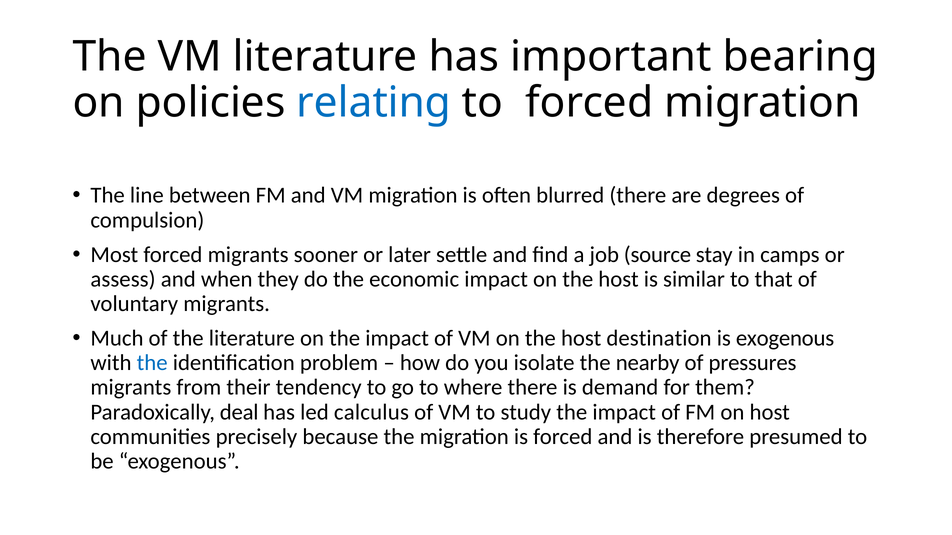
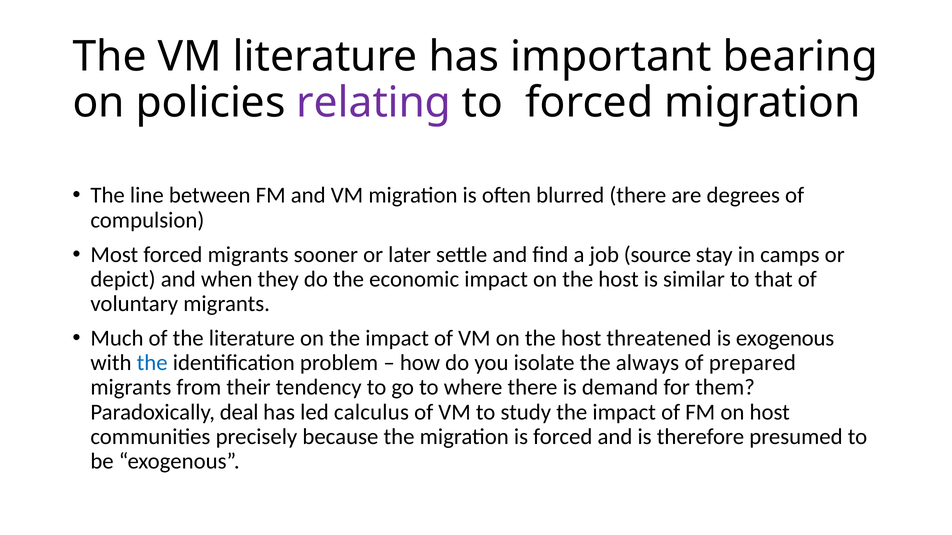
relating colour: blue -> purple
assess: assess -> depict
destination: destination -> threatened
nearby: nearby -> always
pressures: pressures -> prepared
